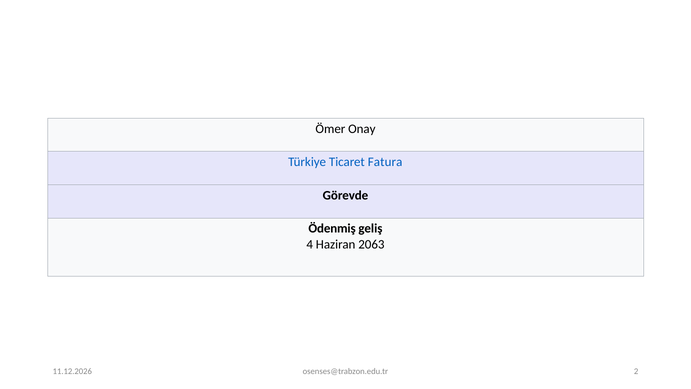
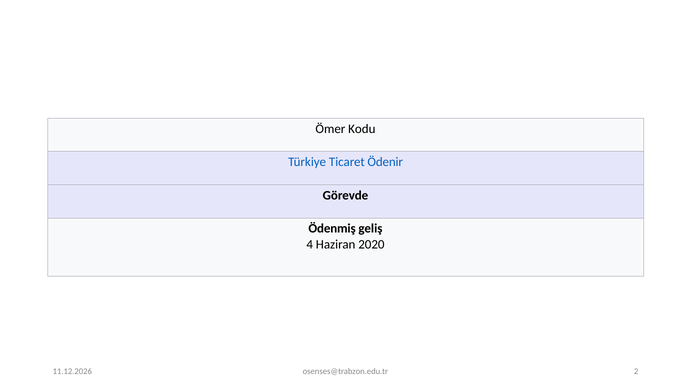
Onay: Onay -> Kodu
Fatura: Fatura -> Ödenir
2063: 2063 -> 2020
